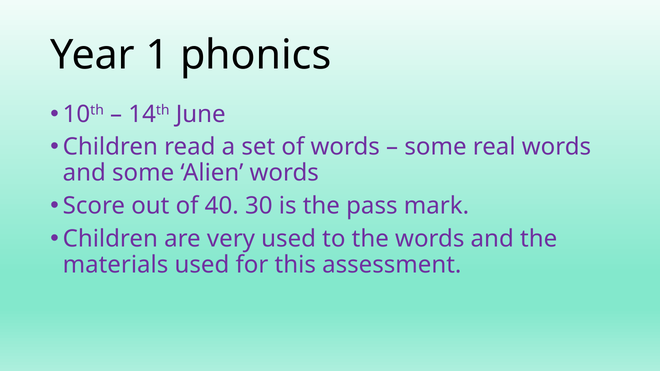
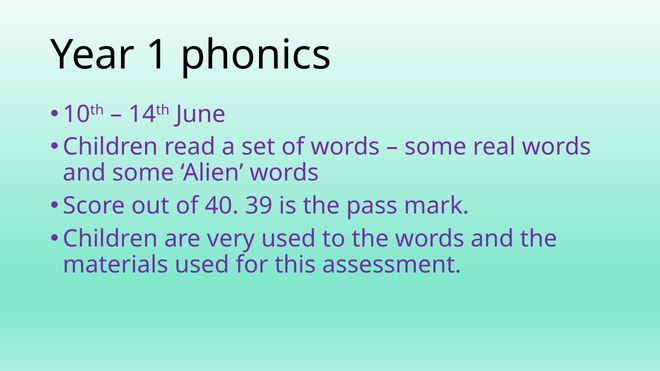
30: 30 -> 39
